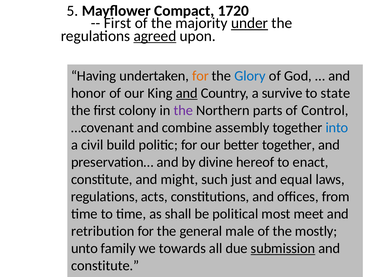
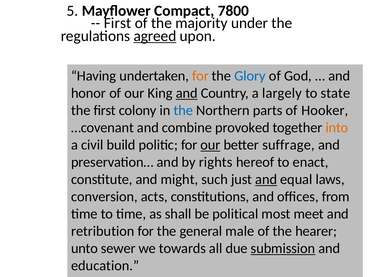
1720: 1720 -> 7800
under underline: present -> none
survive: survive -> largely
the at (183, 110) colour: purple -> blue
Control: Control -> Hooker
assembly: assembly -> provoked
into colour: blue -> orange
our at (210, 145) underline: none -> present
better together: together -> suffrage
divine: divine -> rights
and at (266, 179) underline: none -> present
regulations at (104, 196): regulations -> conversion
mostly: mostly -> hearer
family: family -> sewer
constitute at (105, 265): constitute -> education
